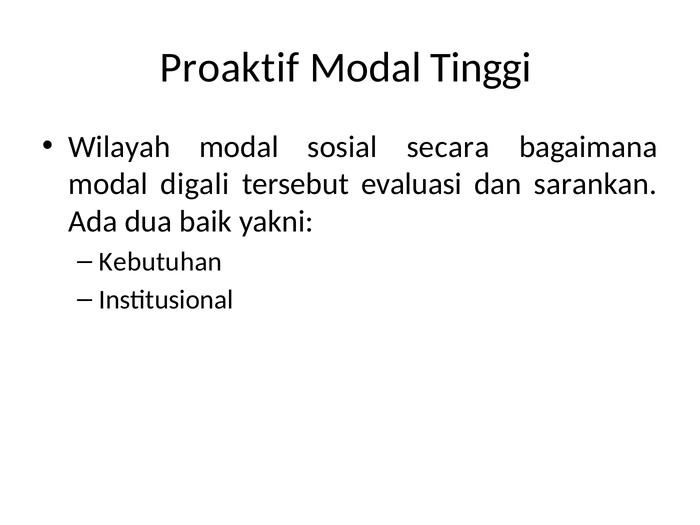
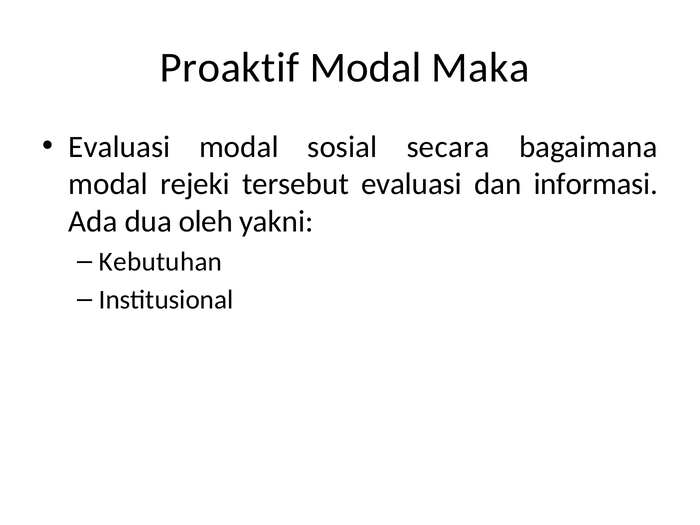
Tinggi: Tinggi -> Maka
Wilayah at (119, 147): Wilayah -> Evaluasi
digali: digali -> rejeki
sarankan: sarankan -> informasi
baik: baik -> oleh
